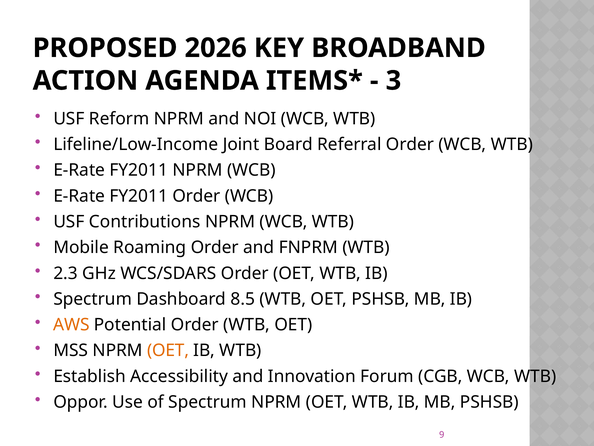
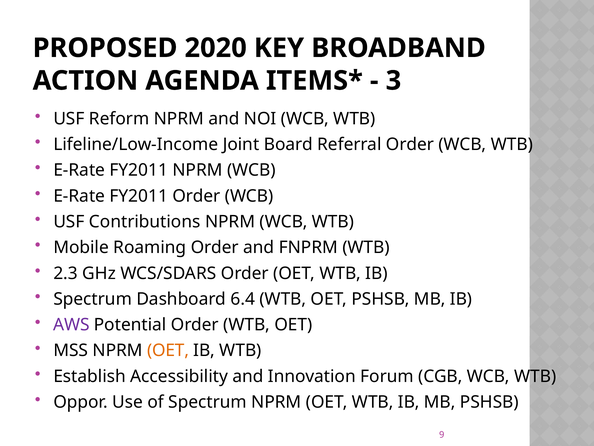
2026: 2026 -> 2020
8.5: 8.5 -> 6.4
AWS colour: orange -> purple
